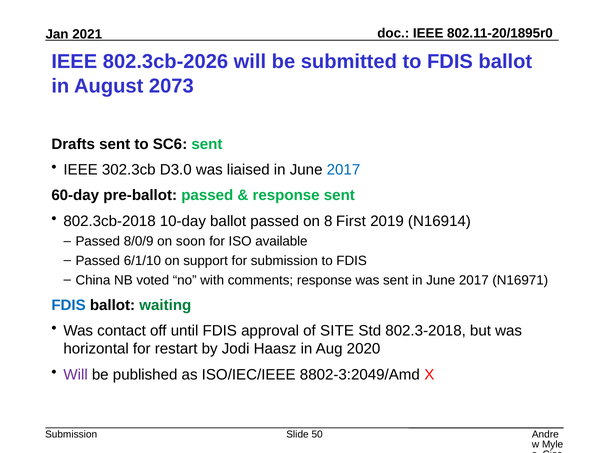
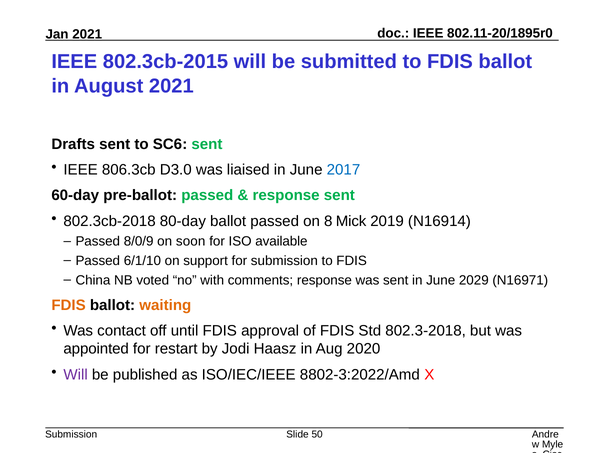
802.3cb-2026: 802.3cb-2026 -> 802.3cb-2015
August 2073: 2073 -> 2021
302.3cb: 302.3cb -> 806.3cb
10-day: 10-day -> 80-day
First: First -> Mick
sent in June 2017: 2017 -> 2029
FDIS at (69, 305) colour: blue -> orange
waiting colour: green -> orange
of SITE: SITE -> FDIS
horizontal: horizontal -> appointed
8802-3:2049/Amd: 8802-3:2049/Amd -> 8802-3:2022/Amd
